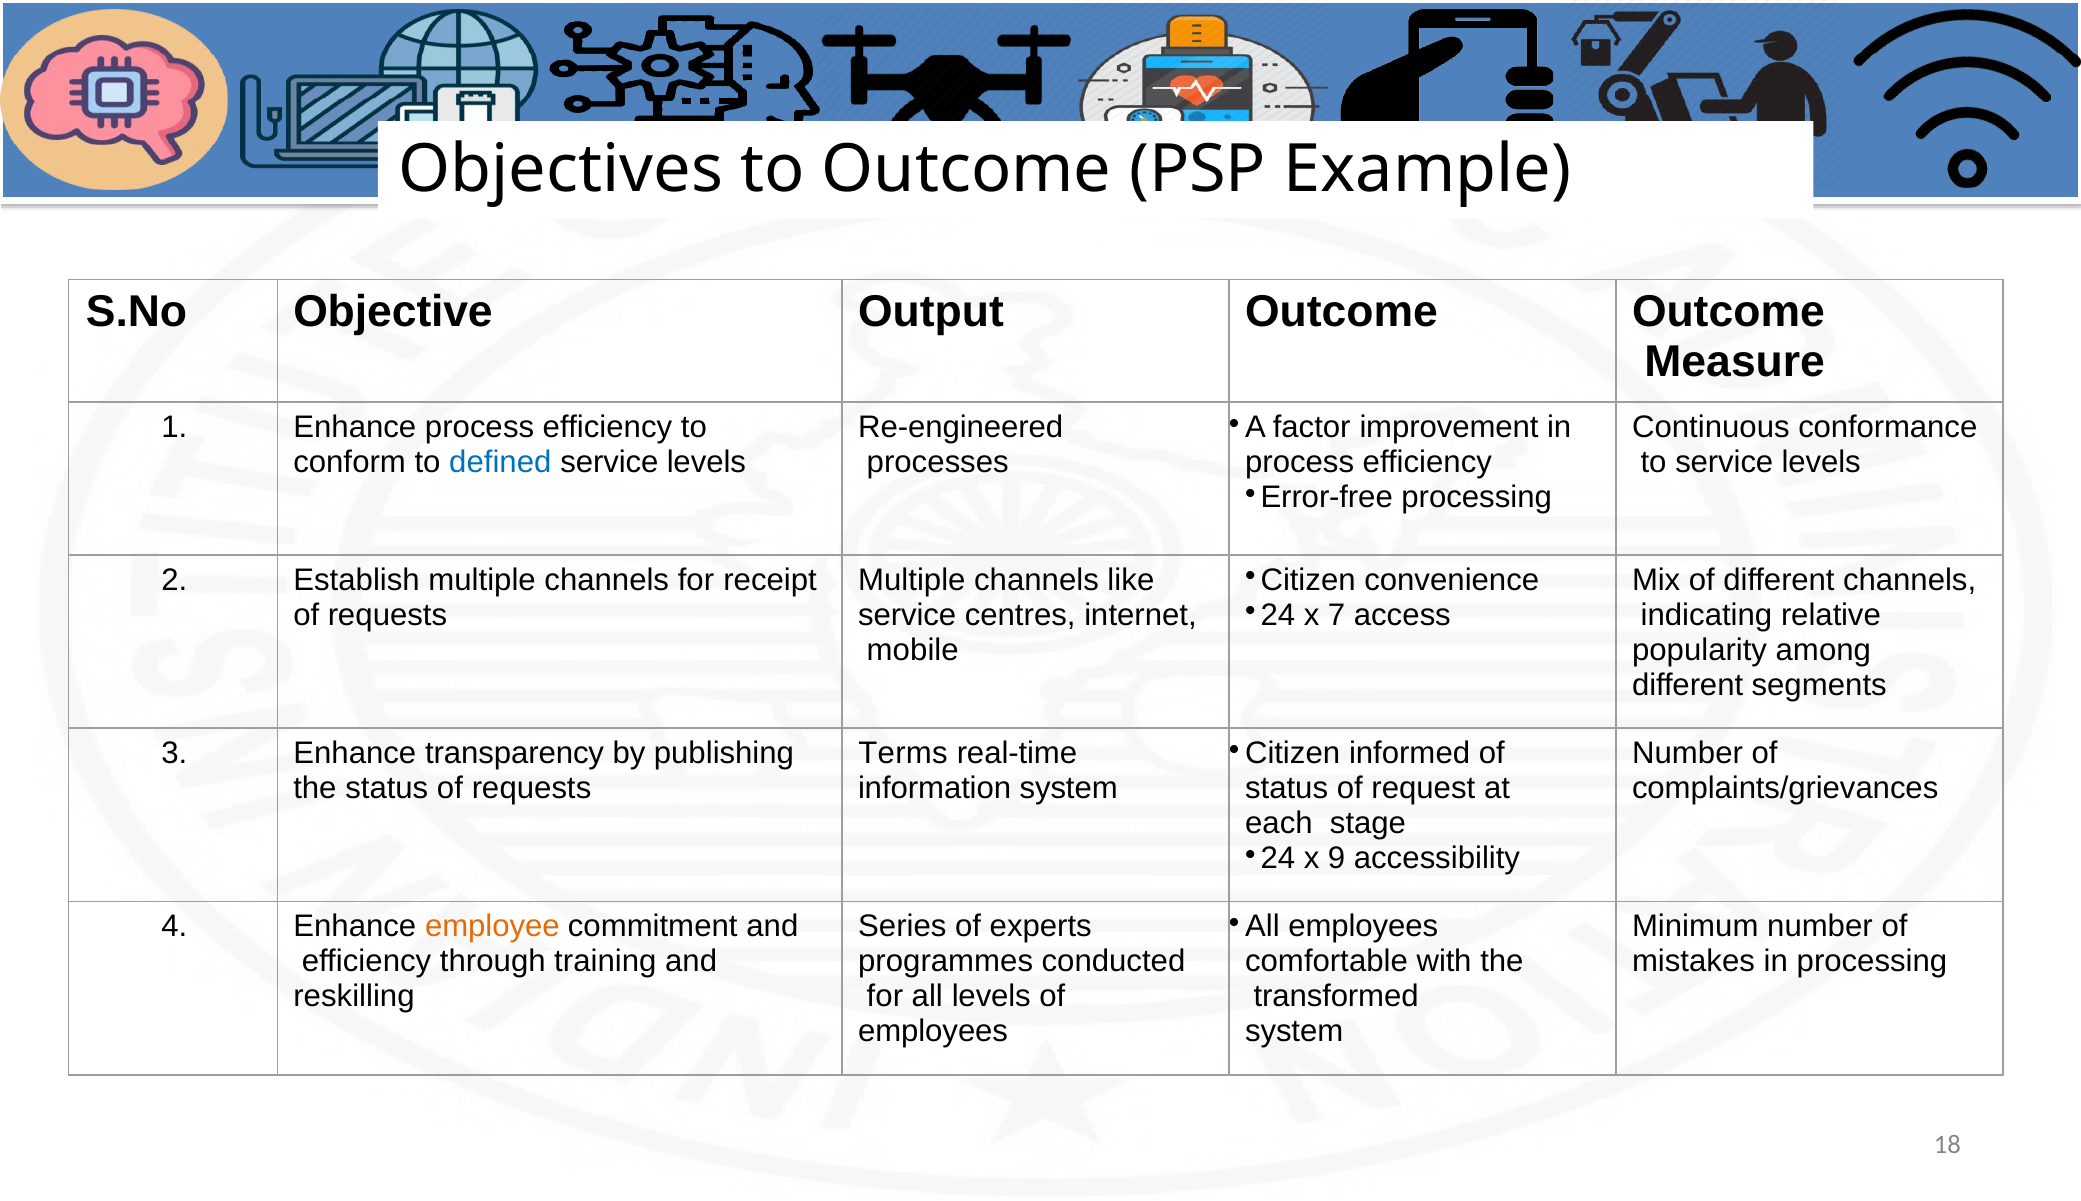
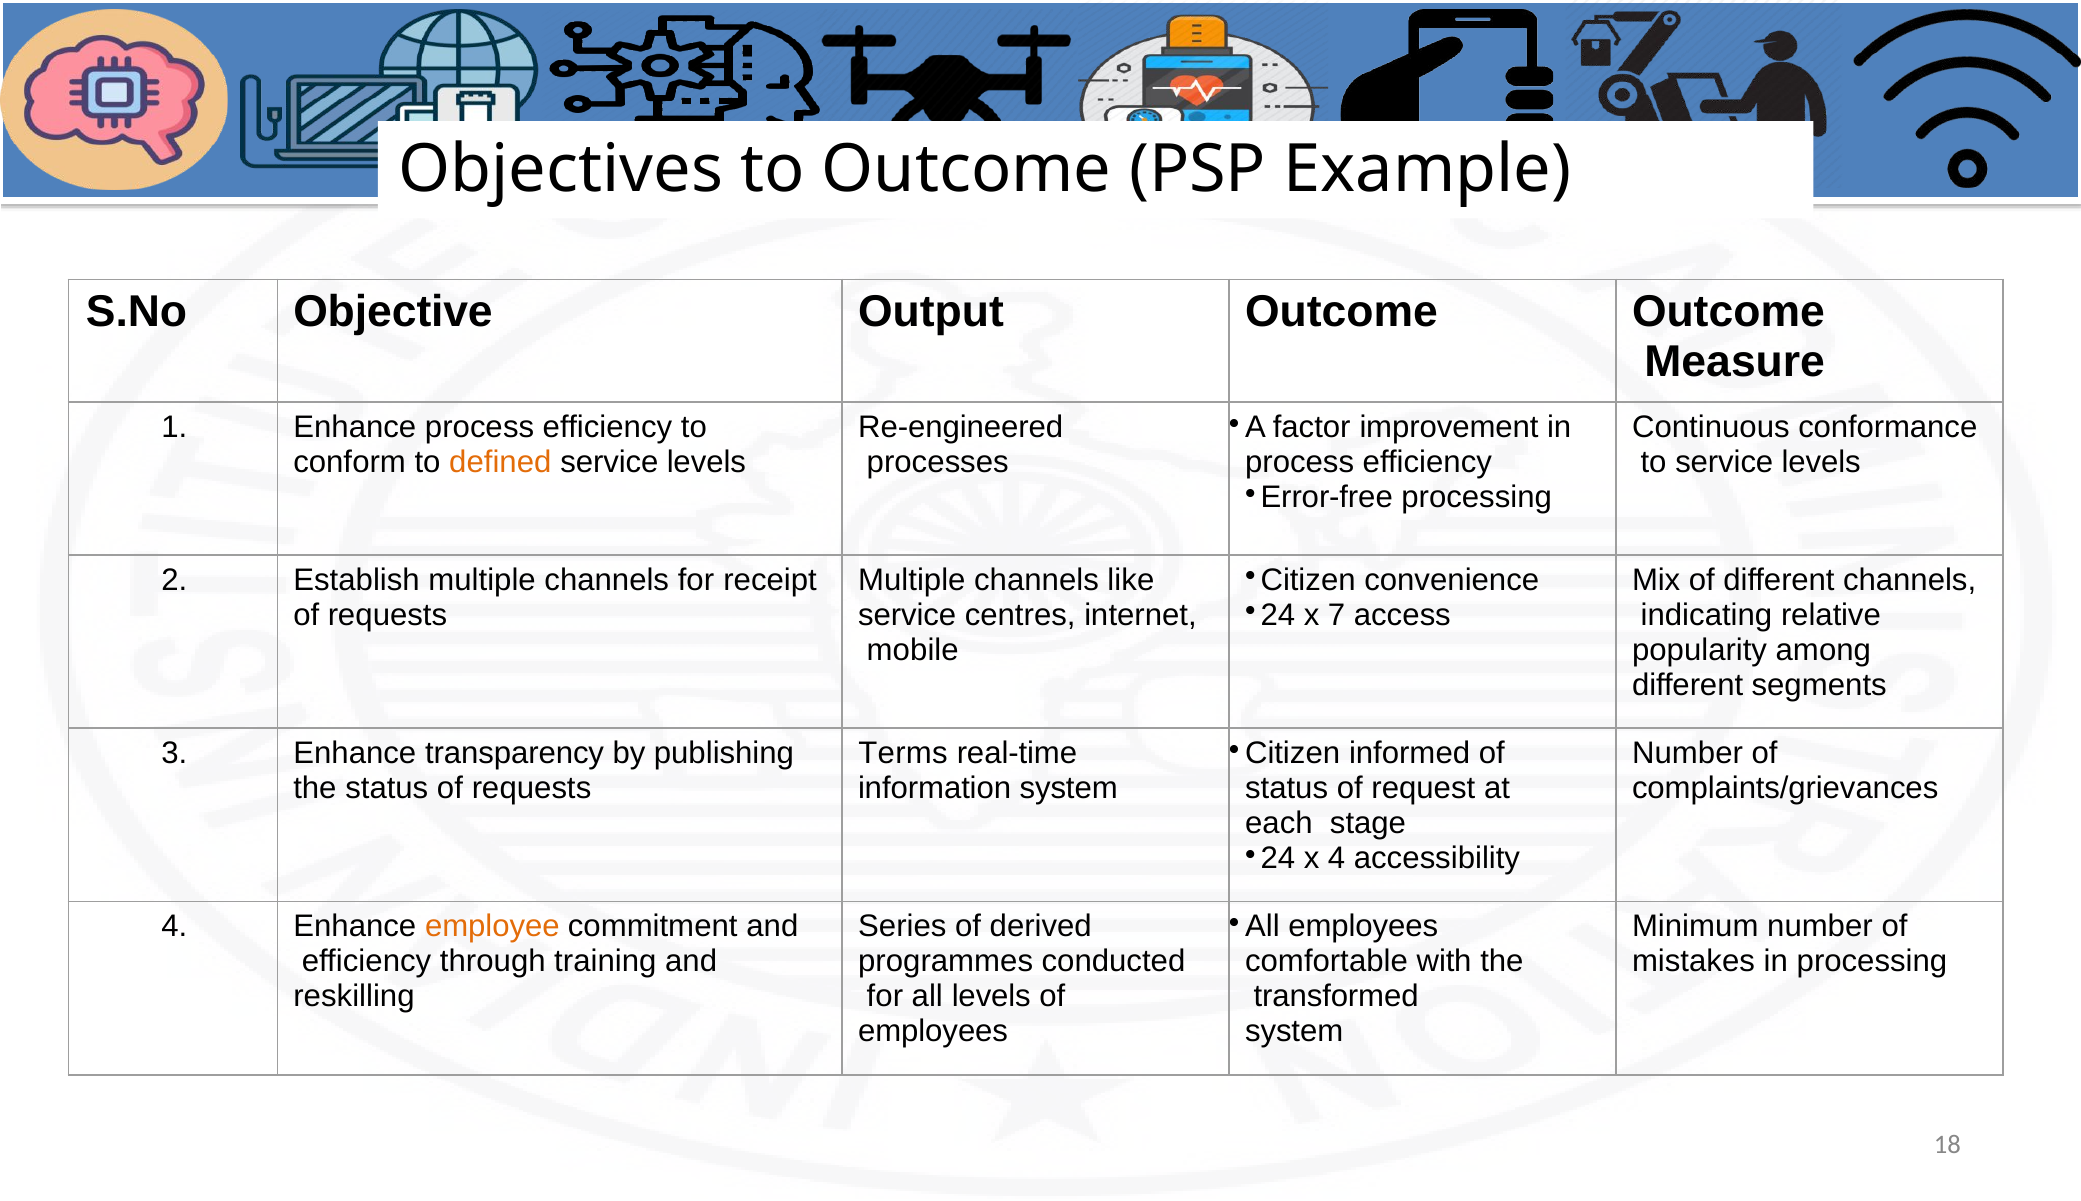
defined colour: blue -> orange
x 9: 9 -> 4
experts: experts -> derived
